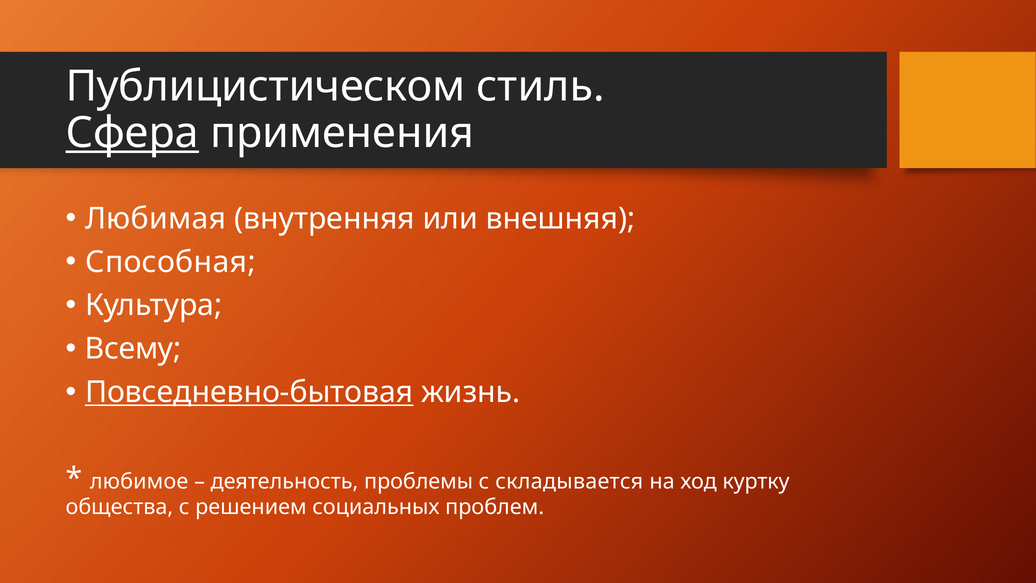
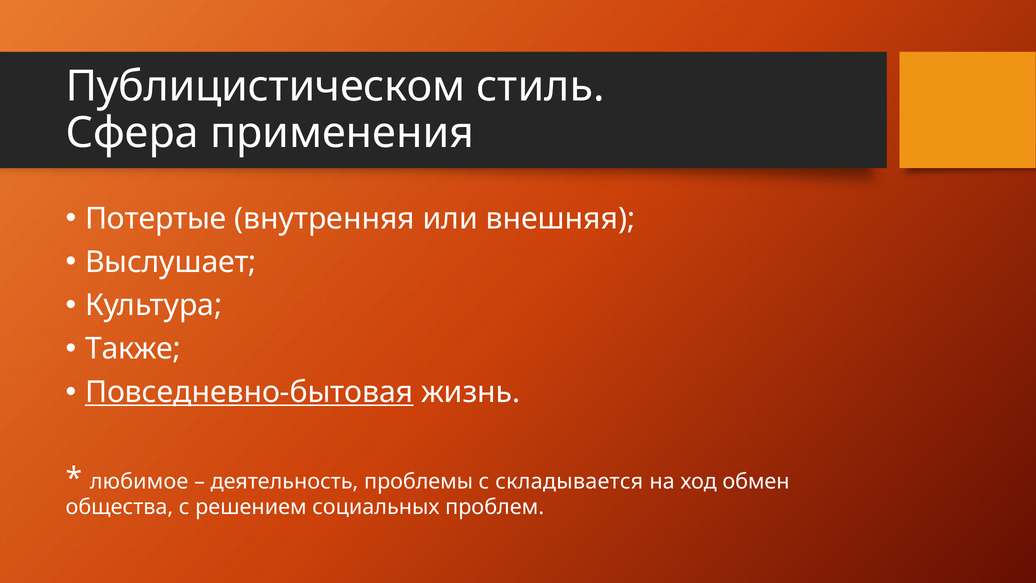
Сфера underline: present -> none
Любимая: Любимая -> Потертые
Способная: Способная -> Выслушает
Всему: Всему -> Также
куртку: куртку -> обмен
